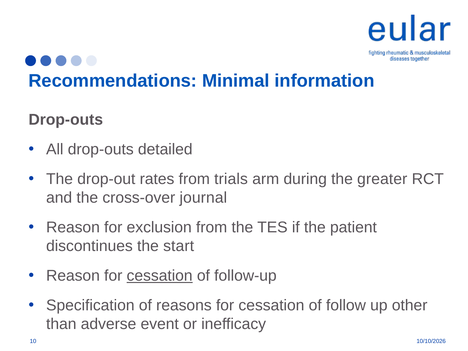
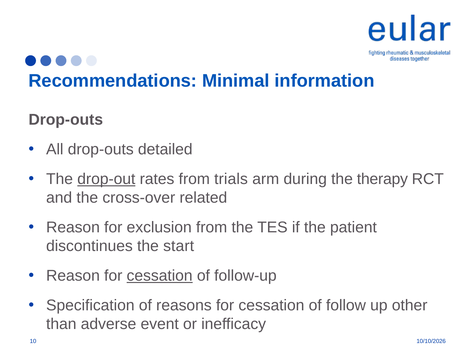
drop-out underline: none -> present
greater: greater -> therapy
journal: journal -> related
